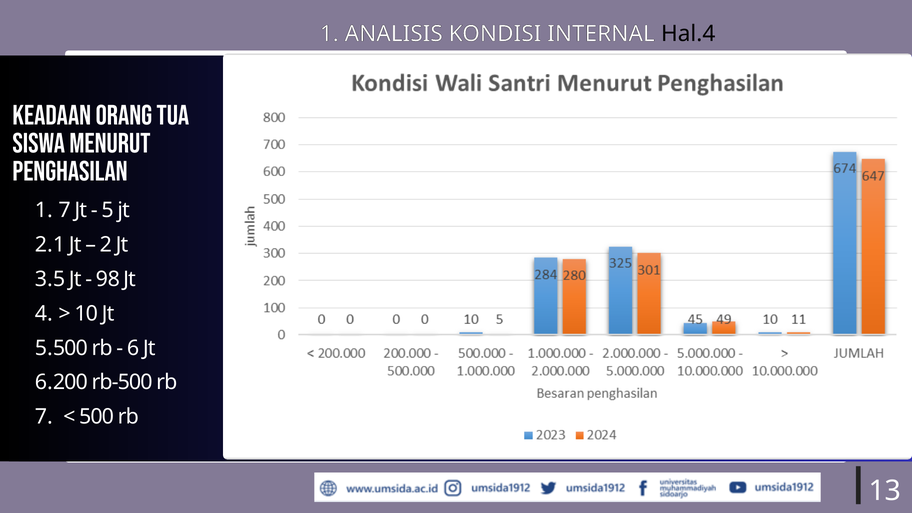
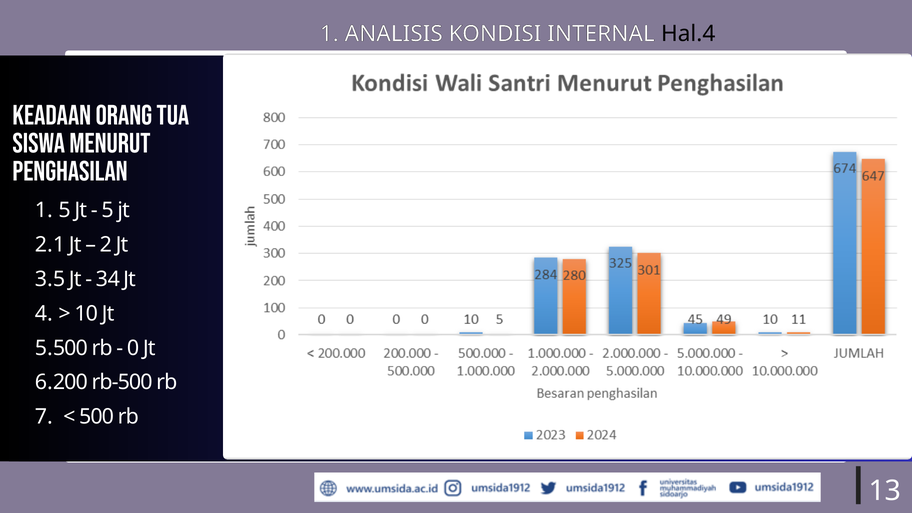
1 7: 7 -> 5
98: 98 -> 34
6: 6 -> 0
